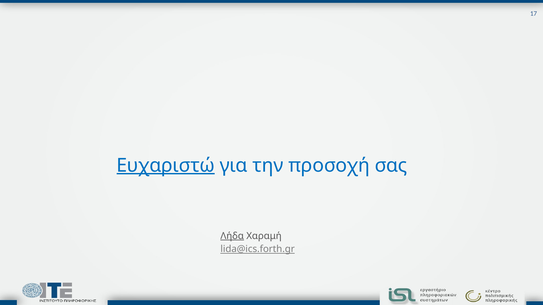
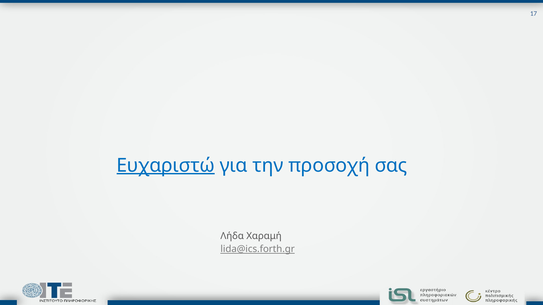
Λήδα underline: present -> none
